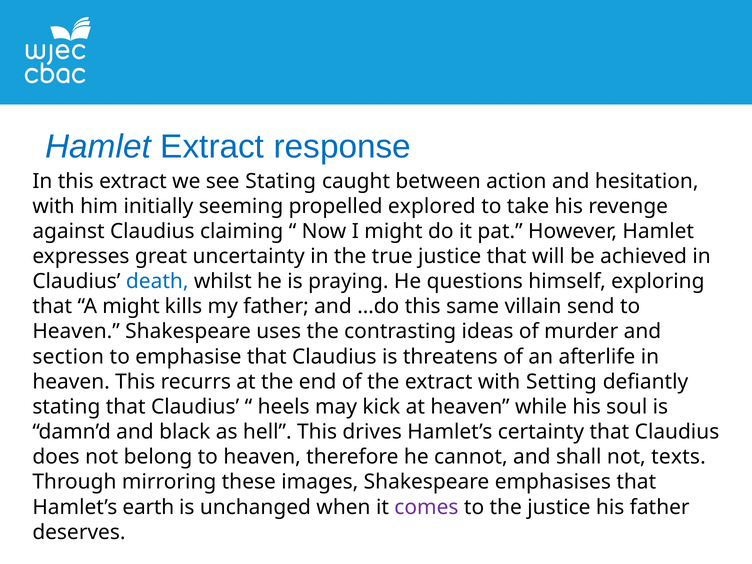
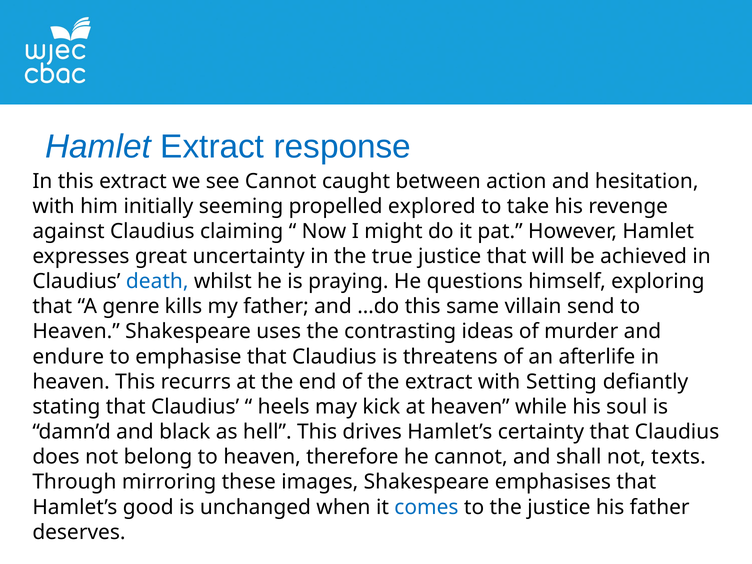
see Stating: Stating -> Cannot
A might: might -> genre
section: section -> endure
earth: earth -> good
comes colour: purple -> blue
